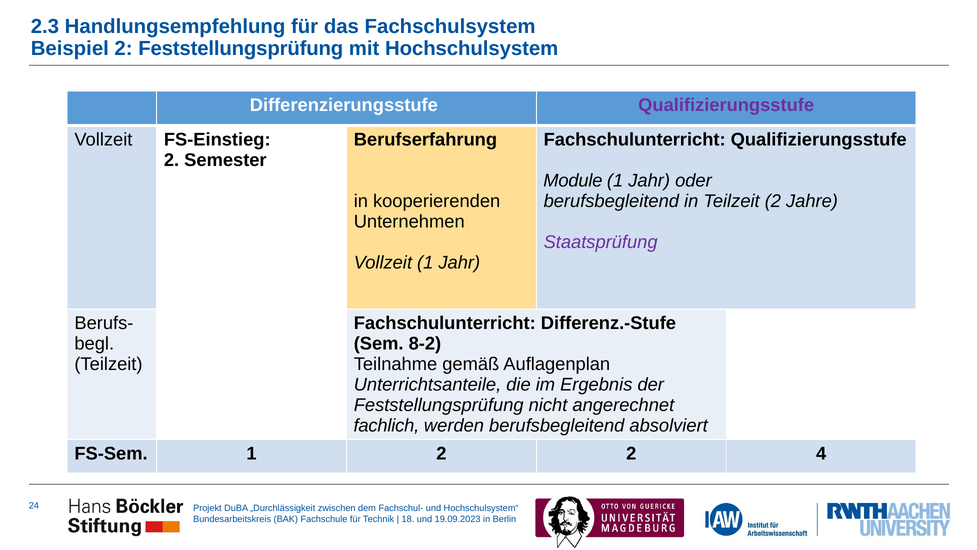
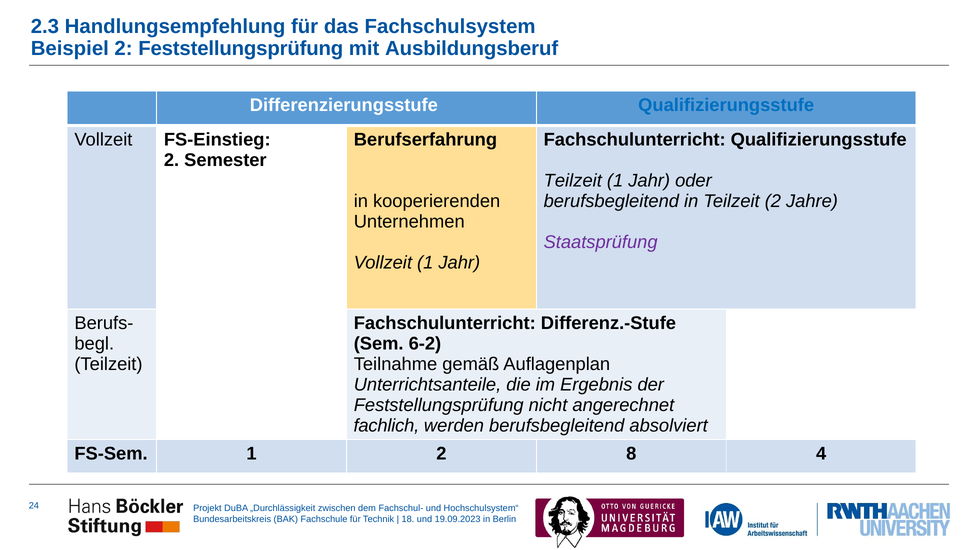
Hochschulsystem: Hochschulsystem -> Ausbildungsberuf
Qualifizierungsstufe at (726, 105) colour: purple -> blue
Module at (573, 181): Module -> Teilzeit
8-2: 8-2 -> 6-2
2 2: 2 -> 8
